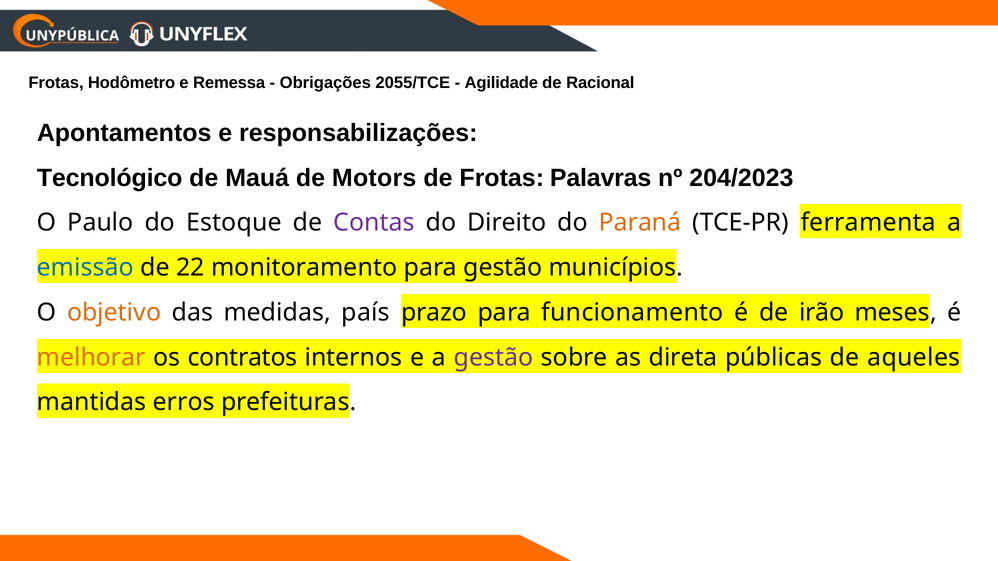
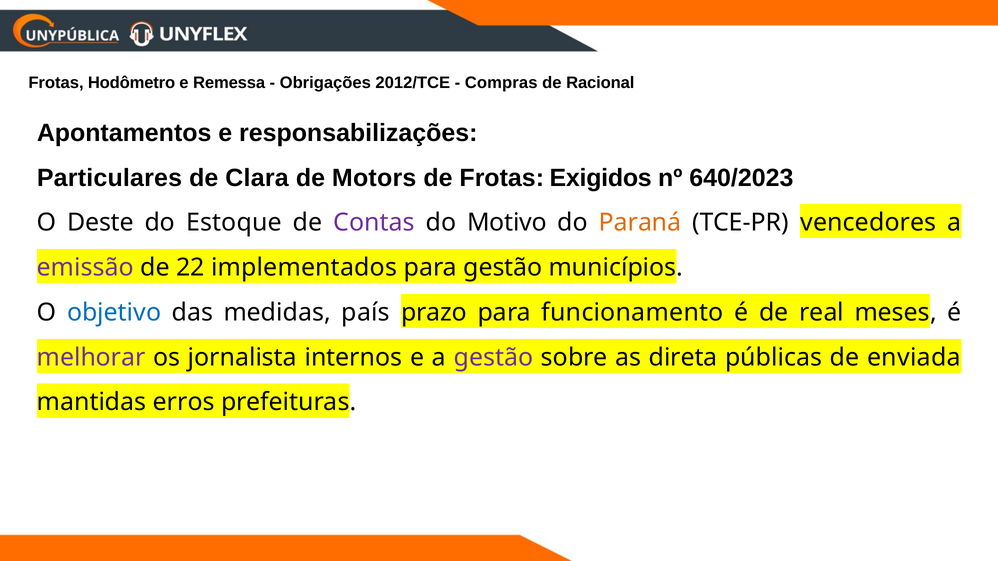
2055/TCE: 2055/TCE -> 2012/TCE
Agilidade: Agilidade -> Compras
Tecnológico: Tecnológico -> Particulares
Mauá: Mauá -> Clara
Palavras: Palavras -> Exigidos
204/2023: 204/2023 -> 640/2023
Paulo: Paulo -> Deste
Direito: Direito -> Motivo
ferramenta: ferramenta -> vencedores
emissão colour: blue -> purple
monitoramento: monitoramento -> implementados
objetivo colour: orange -> blue
irão: irão -> real
melhorar colour: orange -> purple
contratos: contratos -> jornalista
aqueles: aqueles -> enviada
